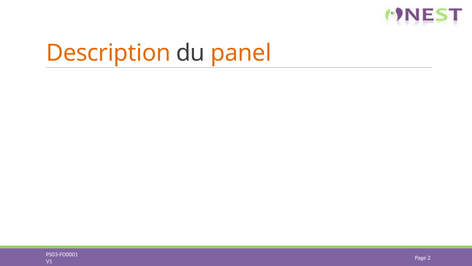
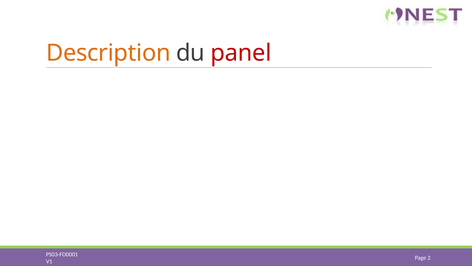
panel colour: orange -> red
